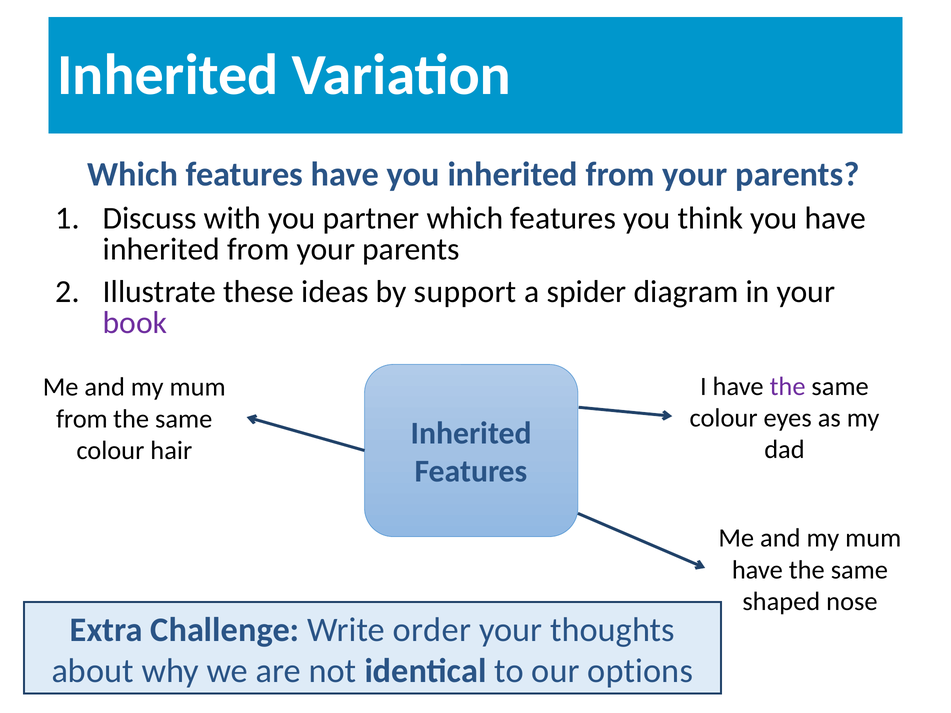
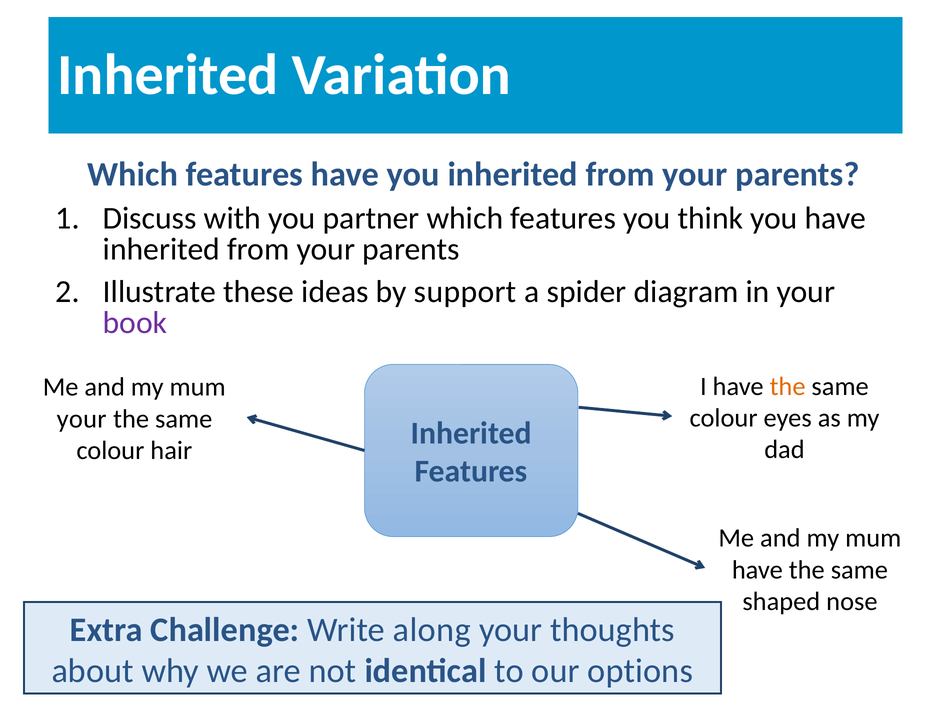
the at (788, 386) colour: purple -> orange
from at (82, 419): from -> your
order: order -> along
